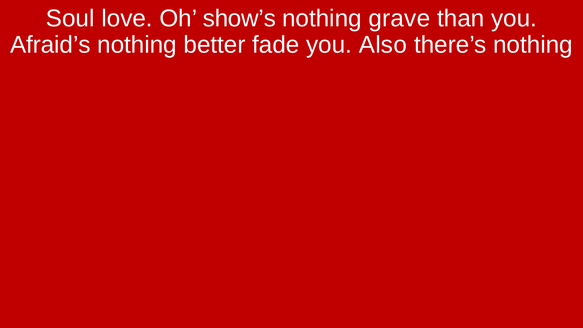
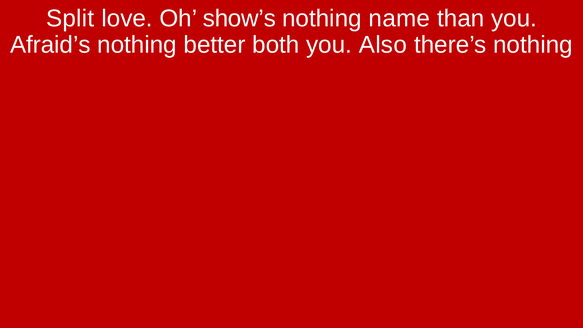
Soul: Soul -> Split
grave: grave -> name
fade: fade -> both
